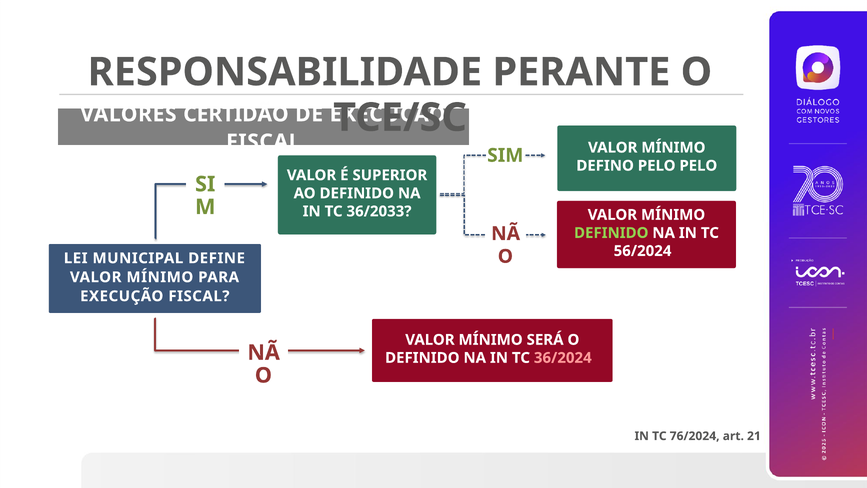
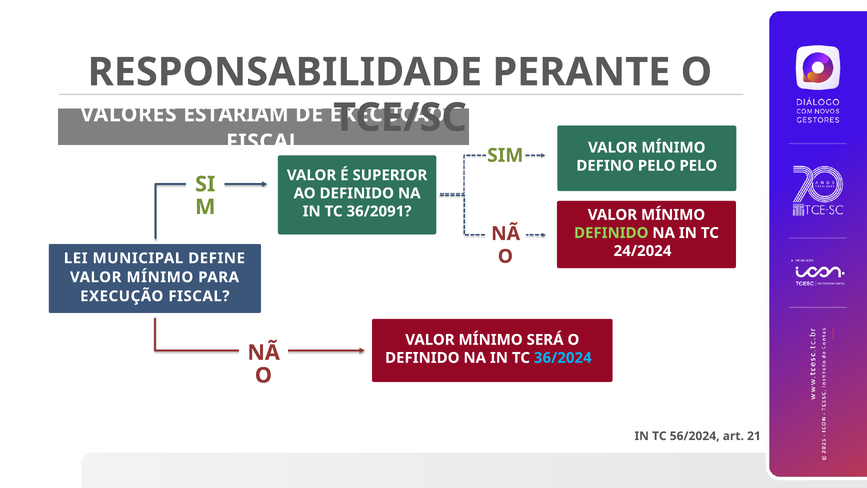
CERTIDÃO: CERTIDÃO -> ESTARIAM
36/2033: 36/2033 -> 36/2091
56/2024: 56/2024 -> 24/2024
36/2024 colour: pink -> light blue
76/2024: 76/2024 -> 56/2024
